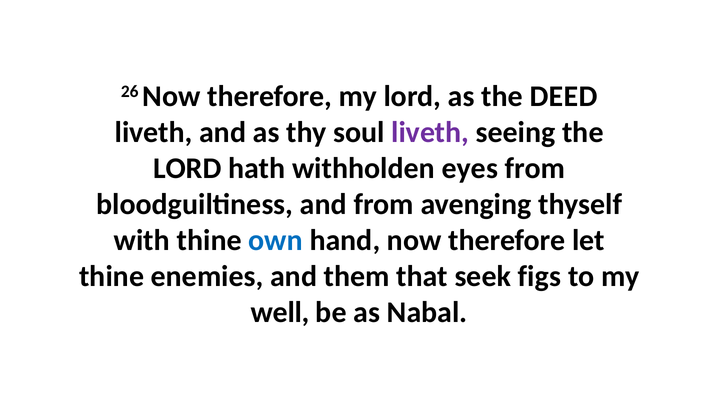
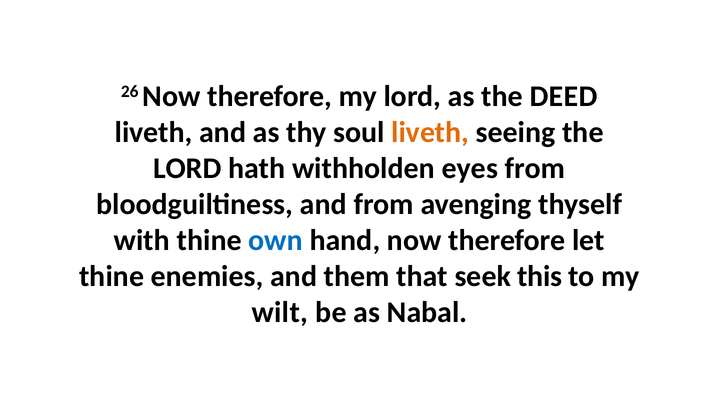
liveth at (430, 132) colour: purple -> orange
figs: figs -> this
well: well -> wilt
